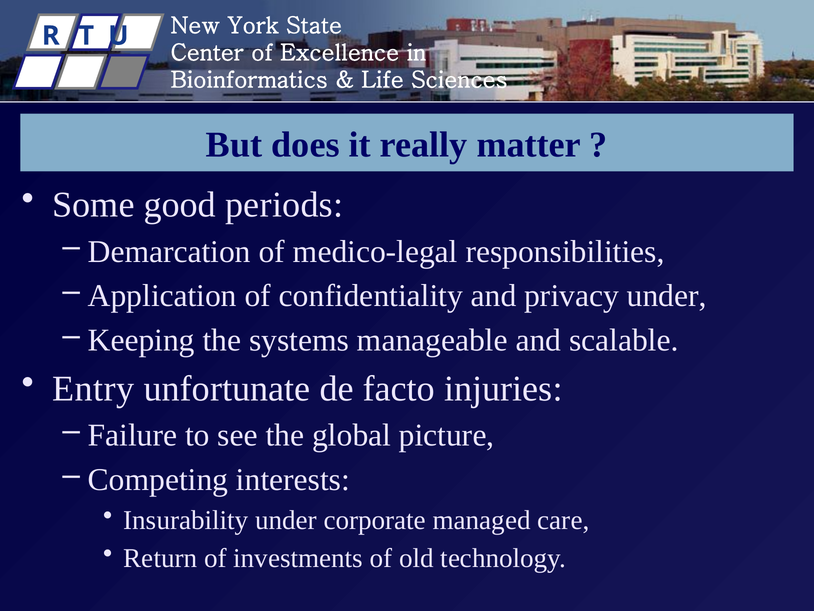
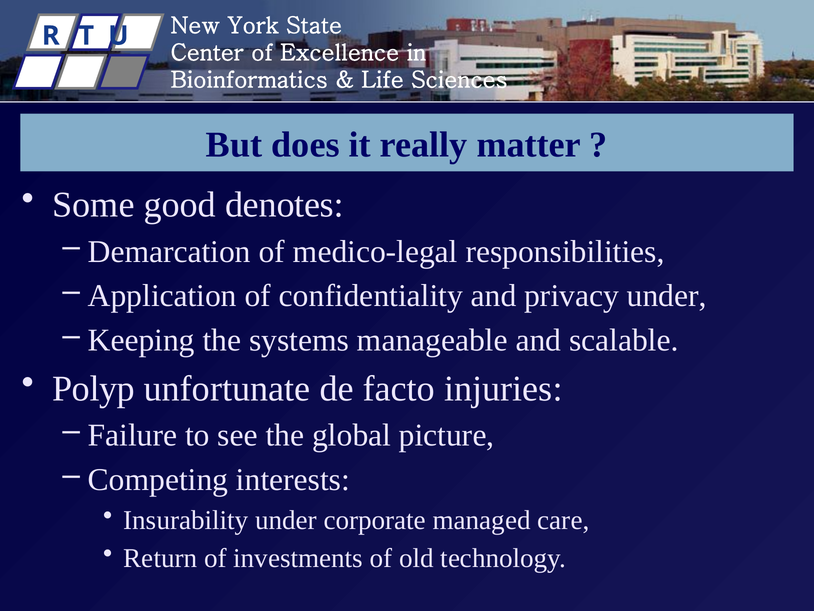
periods: periods -> denotes
Entry: Entry -> Polyp
